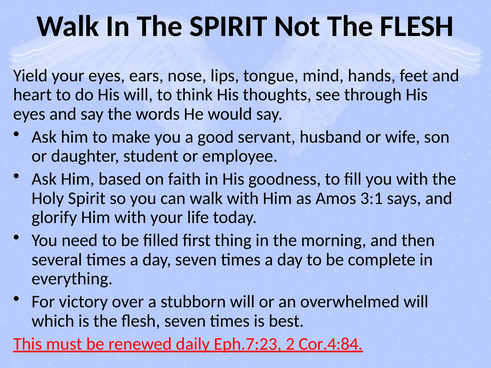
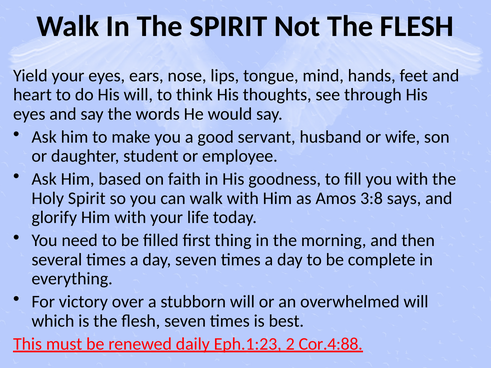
3:1: 3:1 -> 3:8
Eph.7:23: Eph.7:23 -> Eph.1:23
Cor.4:84: Cor.4:84 -> Cor.4:88
